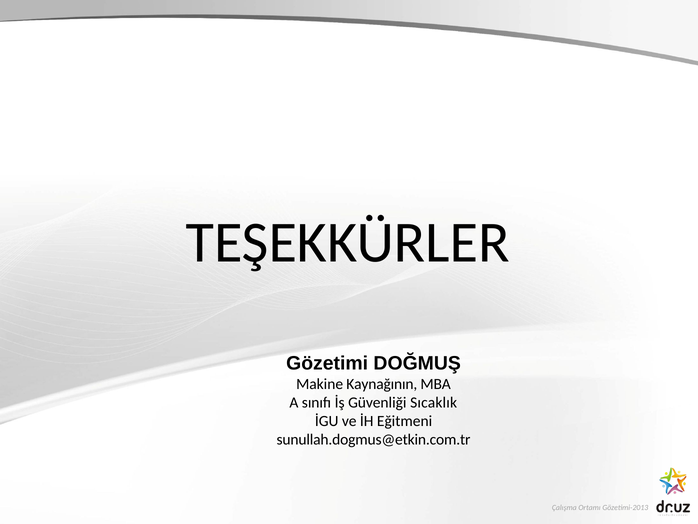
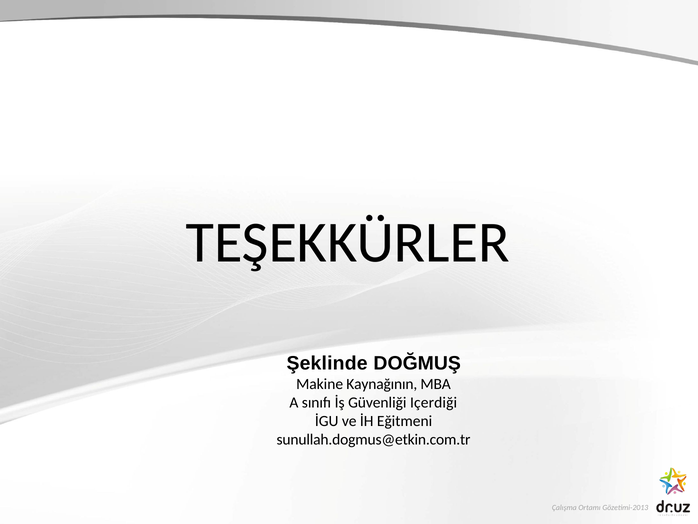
Gözetimi: Gözetimi -> Şeklinde
Sıcaklık: Sıcaklık -> Içerdiği
